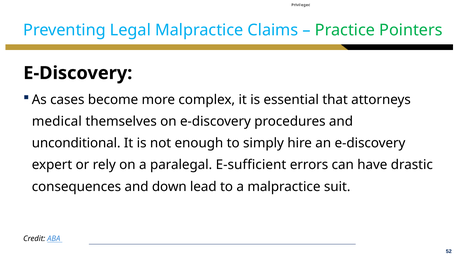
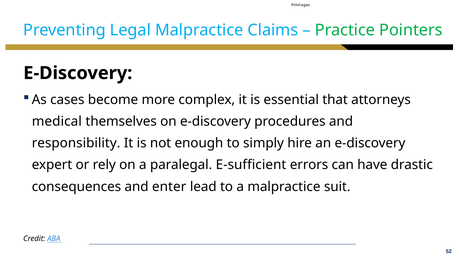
unconditional: unconditional -> responsibility
down: down -> enter
